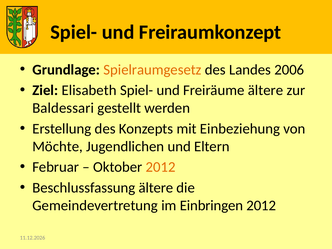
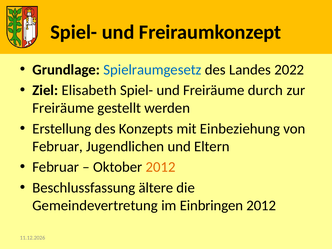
Spielraumgesetz colour: orange -> blue
2006: 2006 -> 2022
Freiräume ältere: ältere -> durch
Baldessari at (63, 108): Baldessari -> Freiräume
Möchte at (58, 146): Möchte -> Februar
